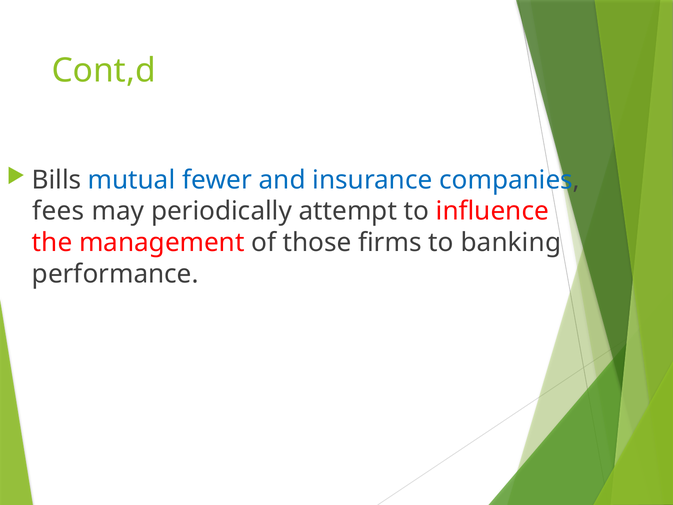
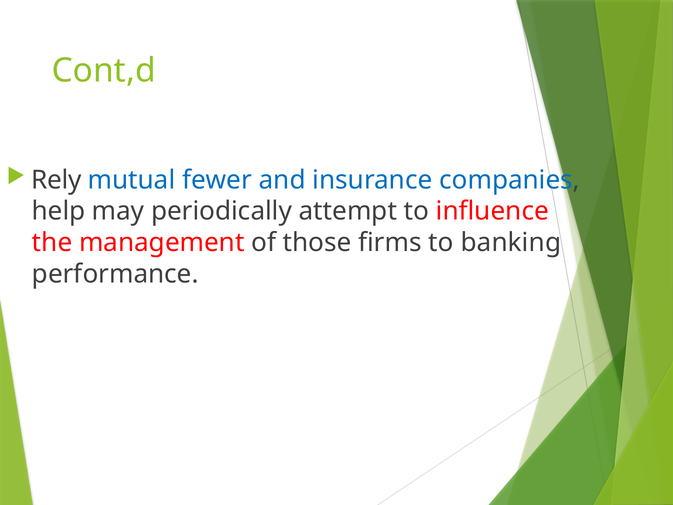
Bills: Bills -> Rely
fees: fees -> help
